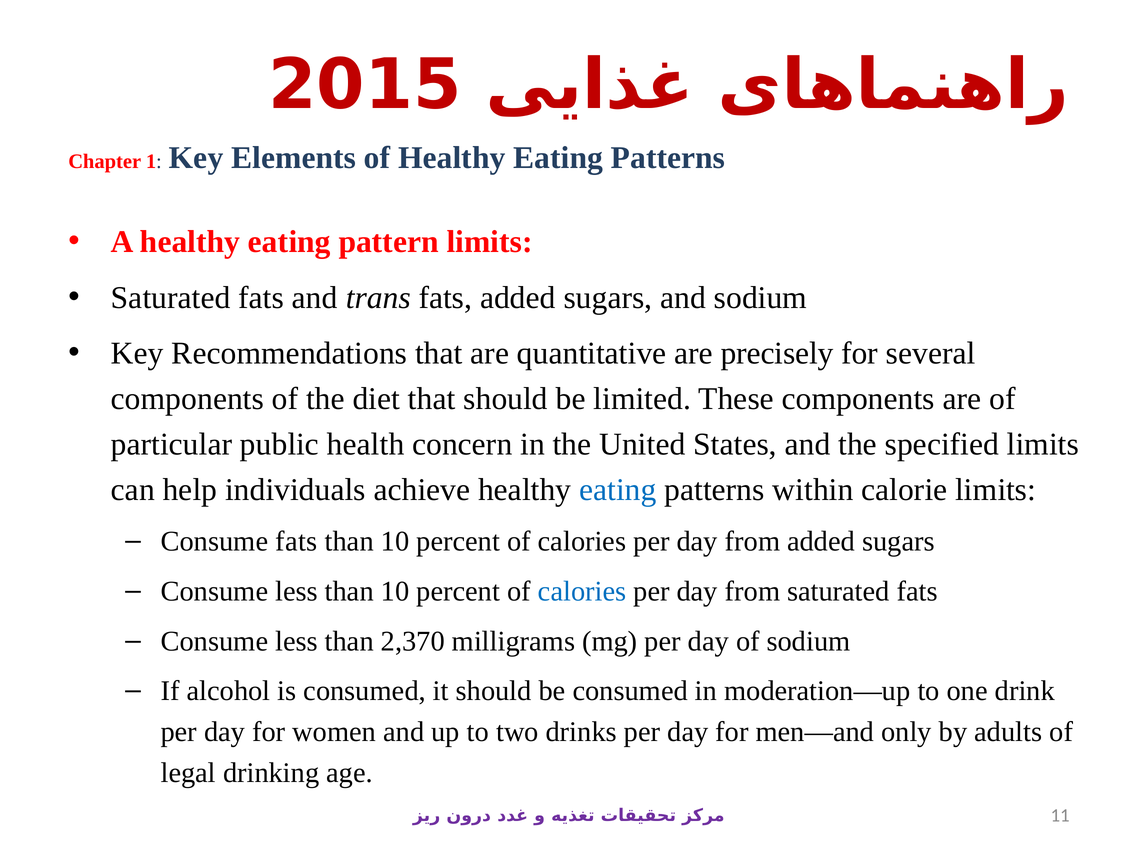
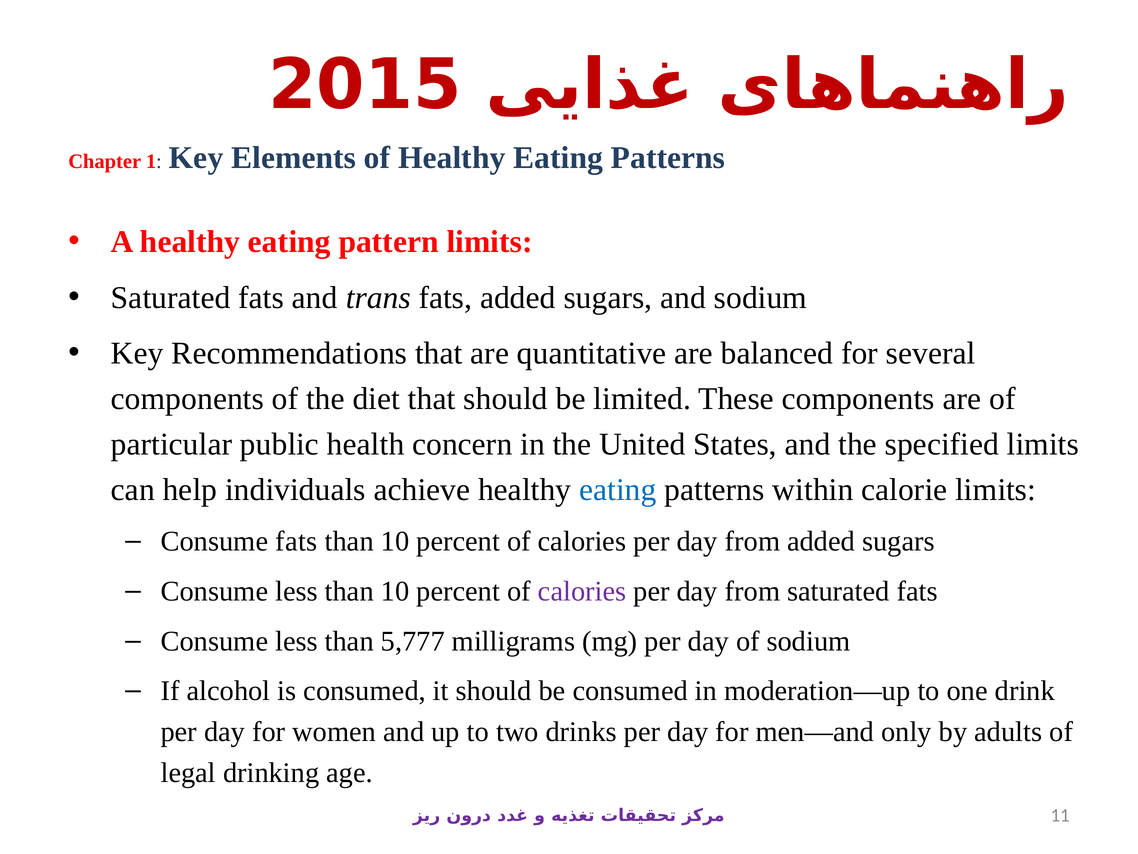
precisely: precisely -> balanced
calories at (582, 591) colour: blue -> purple
2,370: 2,370 -> 5,777
